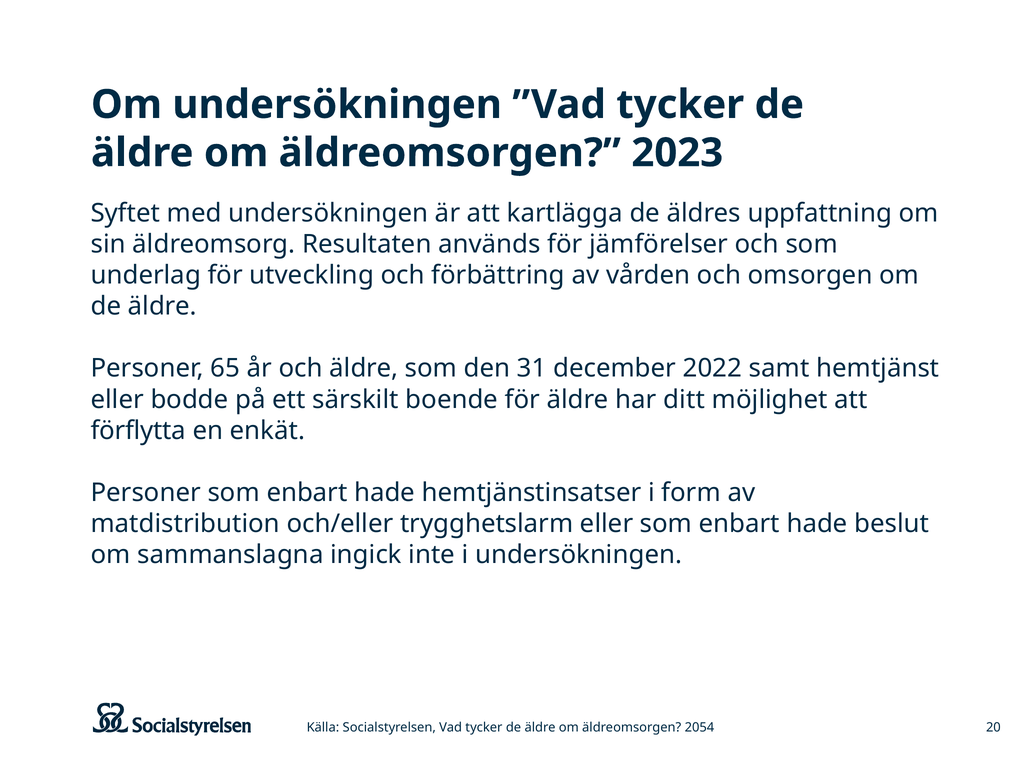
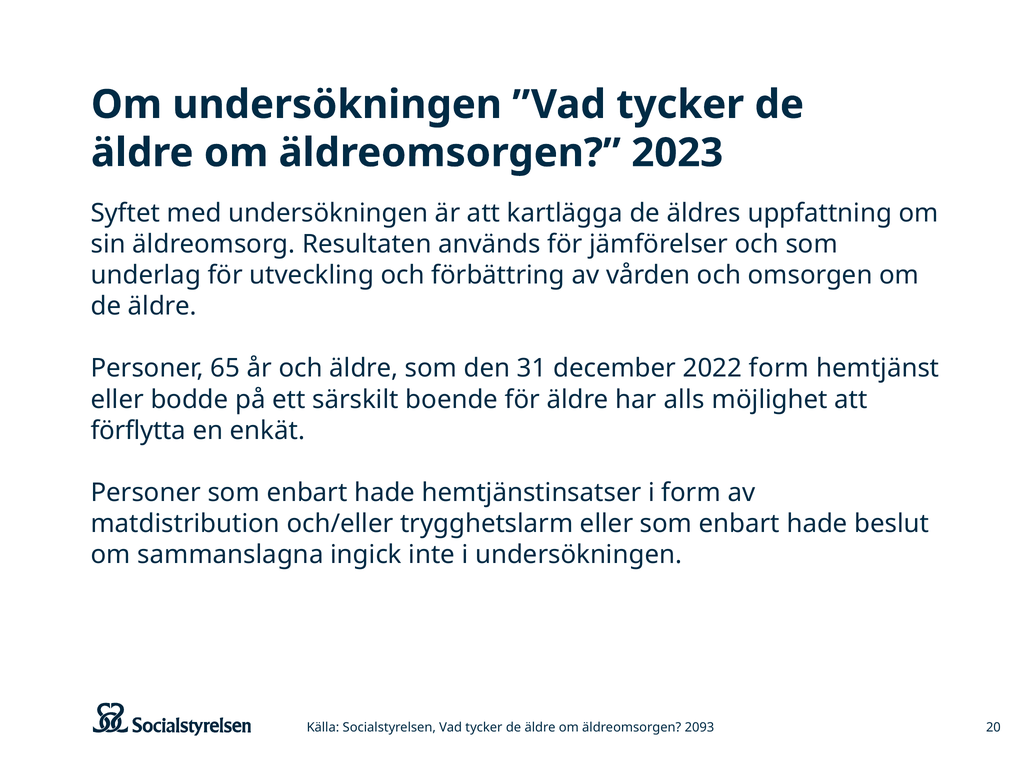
2022 samt: samt -> form
ditt: ditt -> alls
2054: 2054 -> 2093
